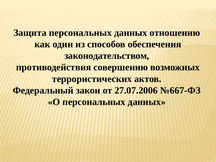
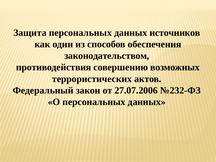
отношению: отношению -> источников
№667-ФЗ: №667-ФЗ -> №232-ФЗ
